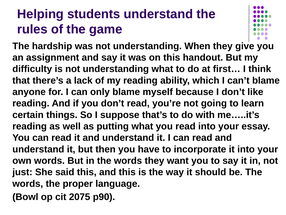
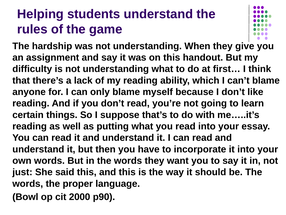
2075: 2075 -> 2000
